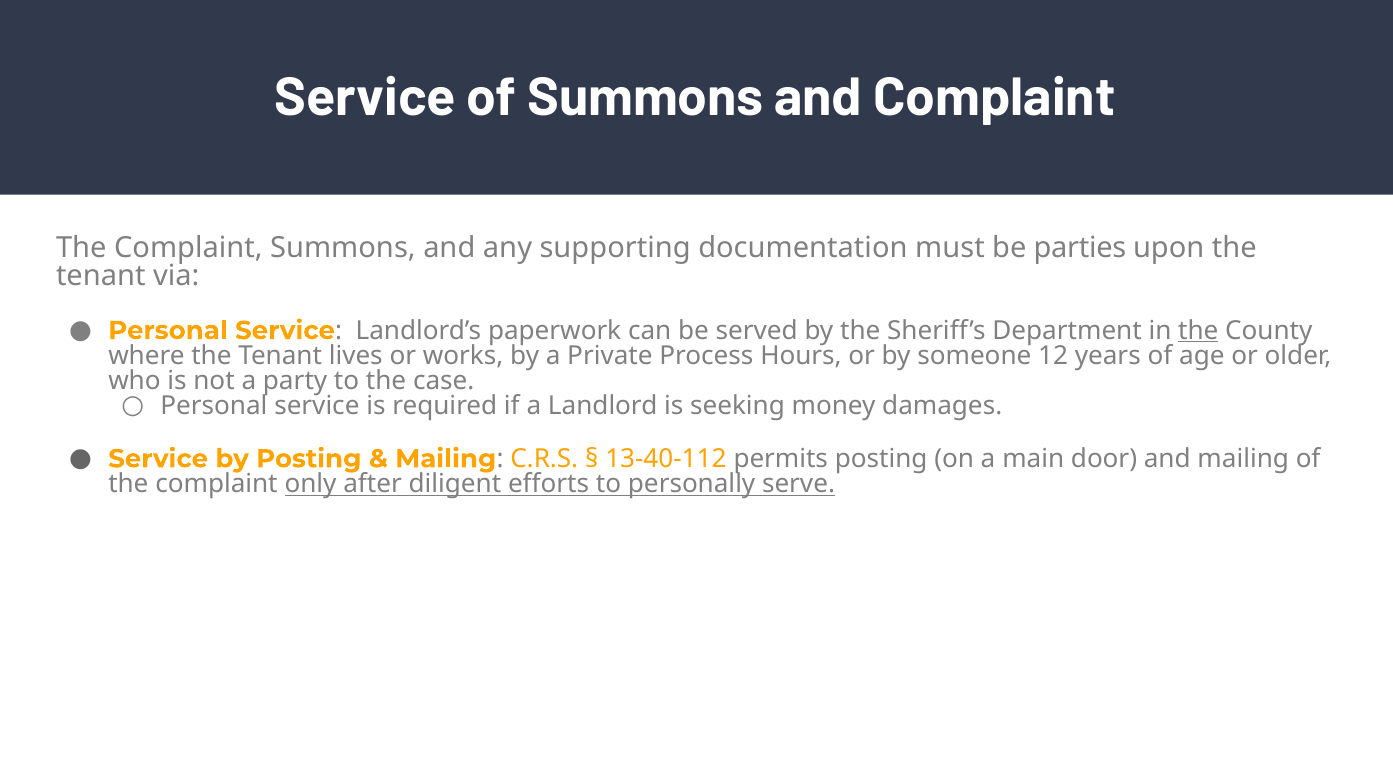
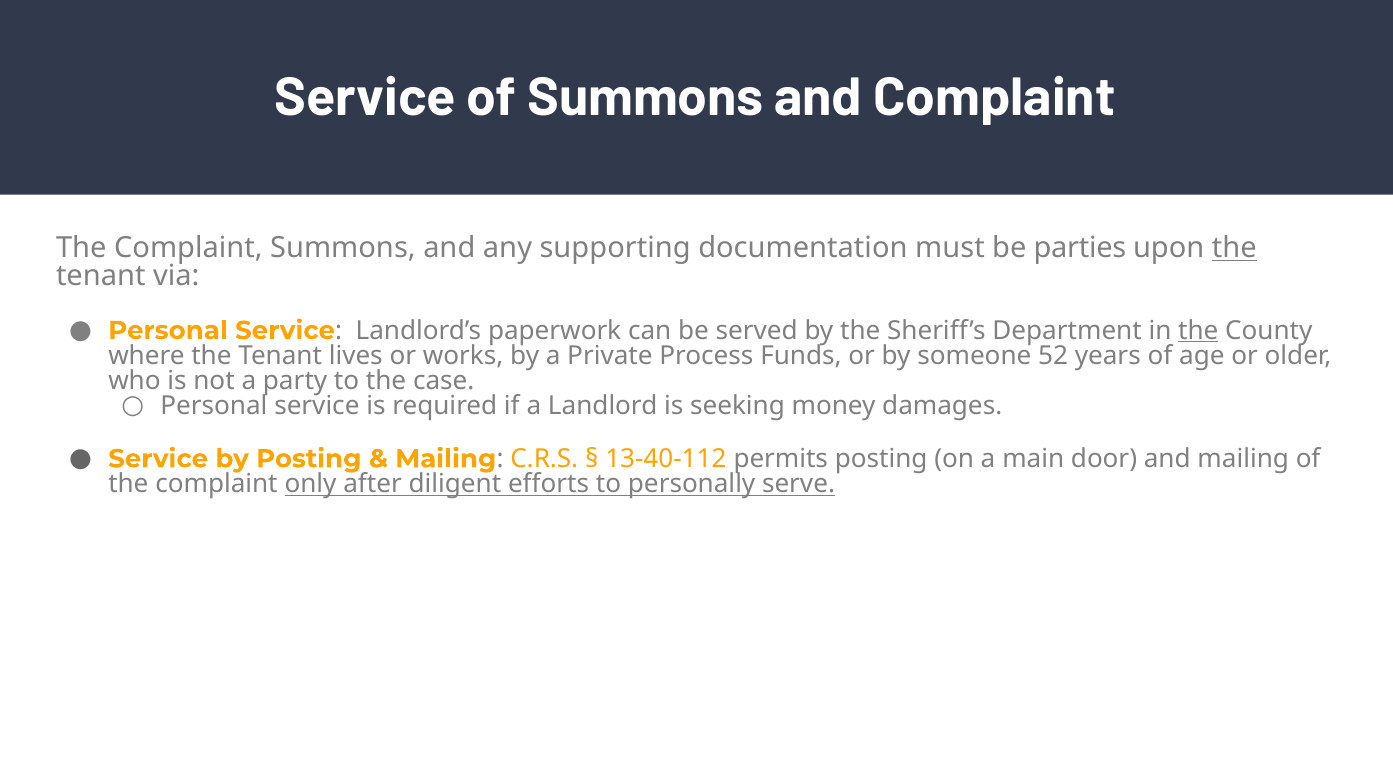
the at (1234, 248) underline: none -> present
Hours: Hours -> Funds
12: 12 -> 52
